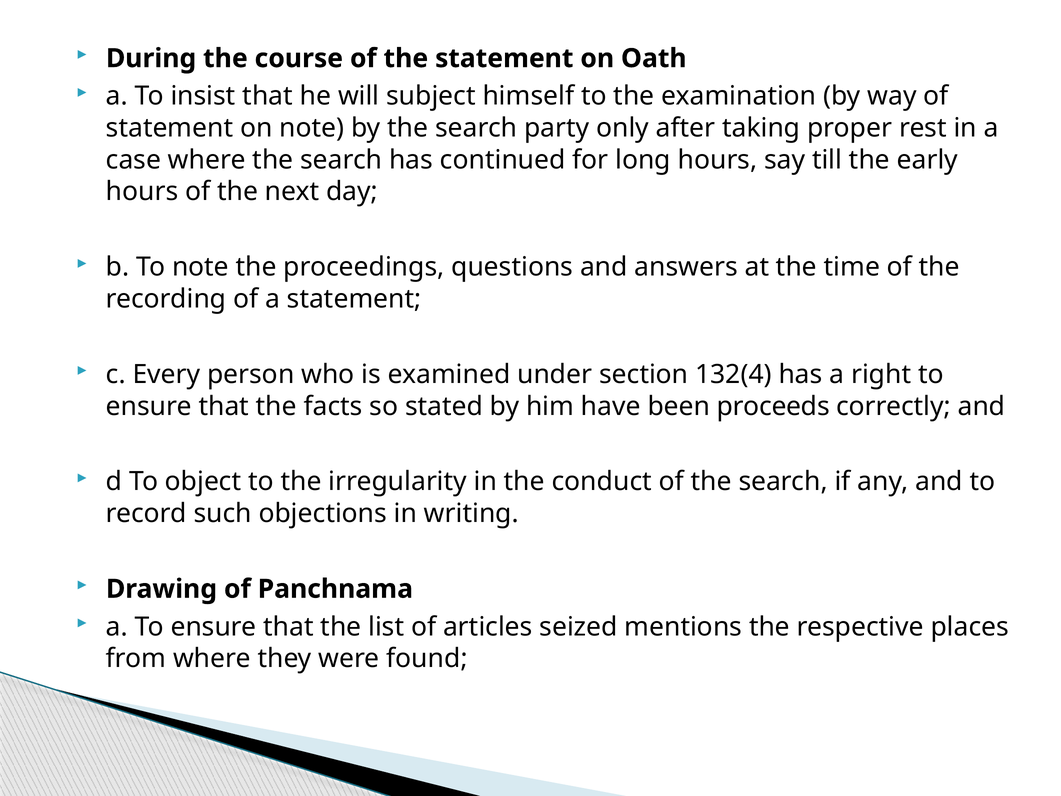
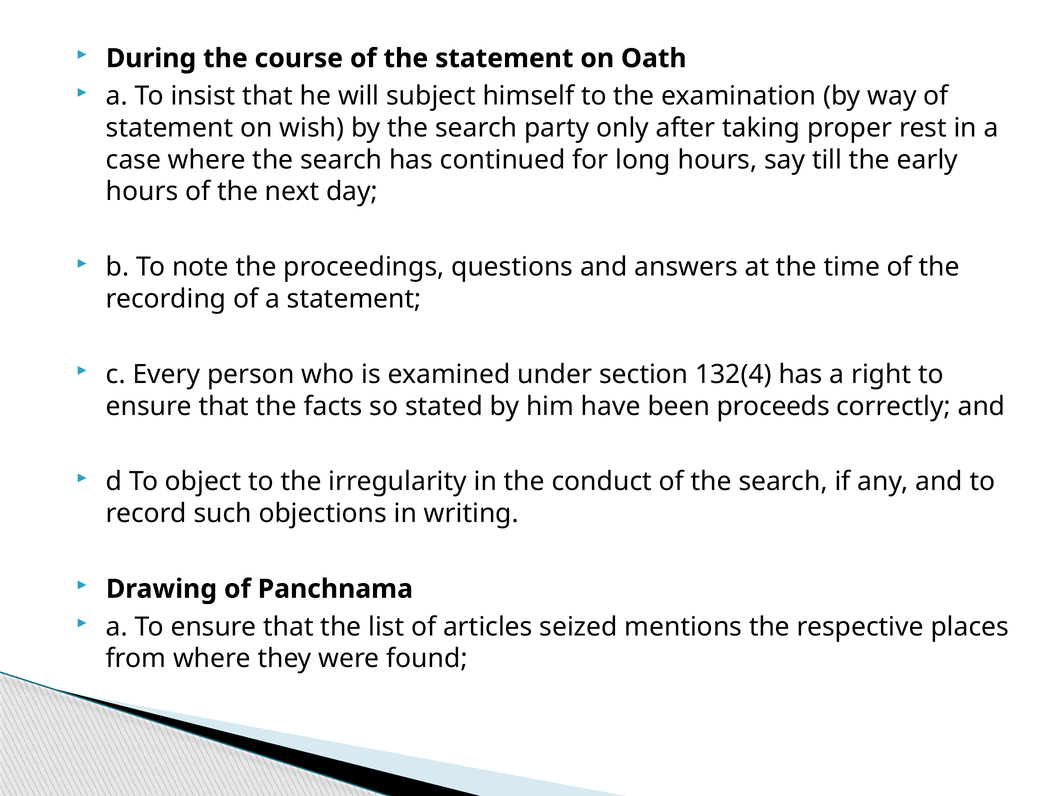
on note: note -> wish
